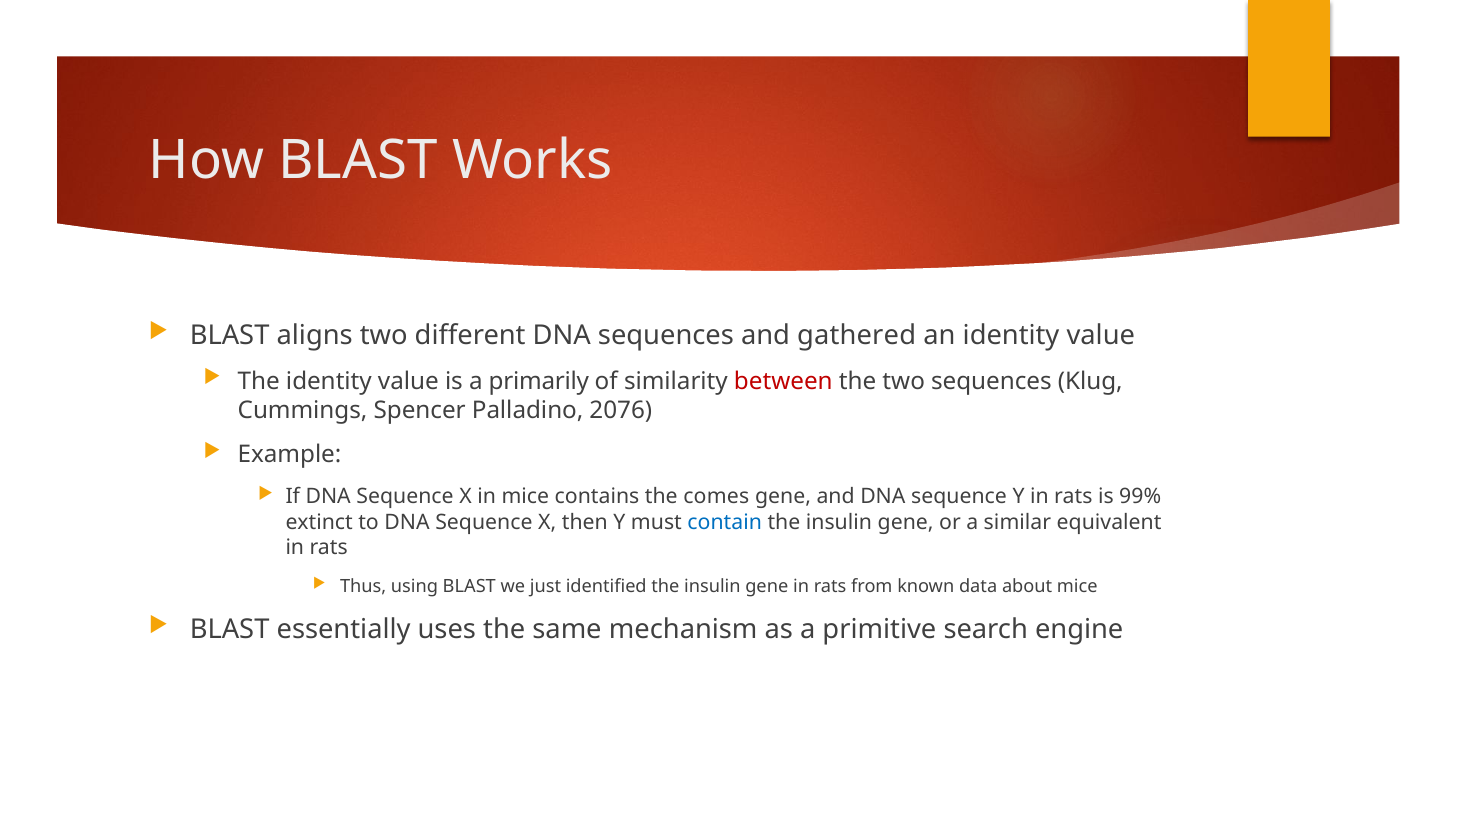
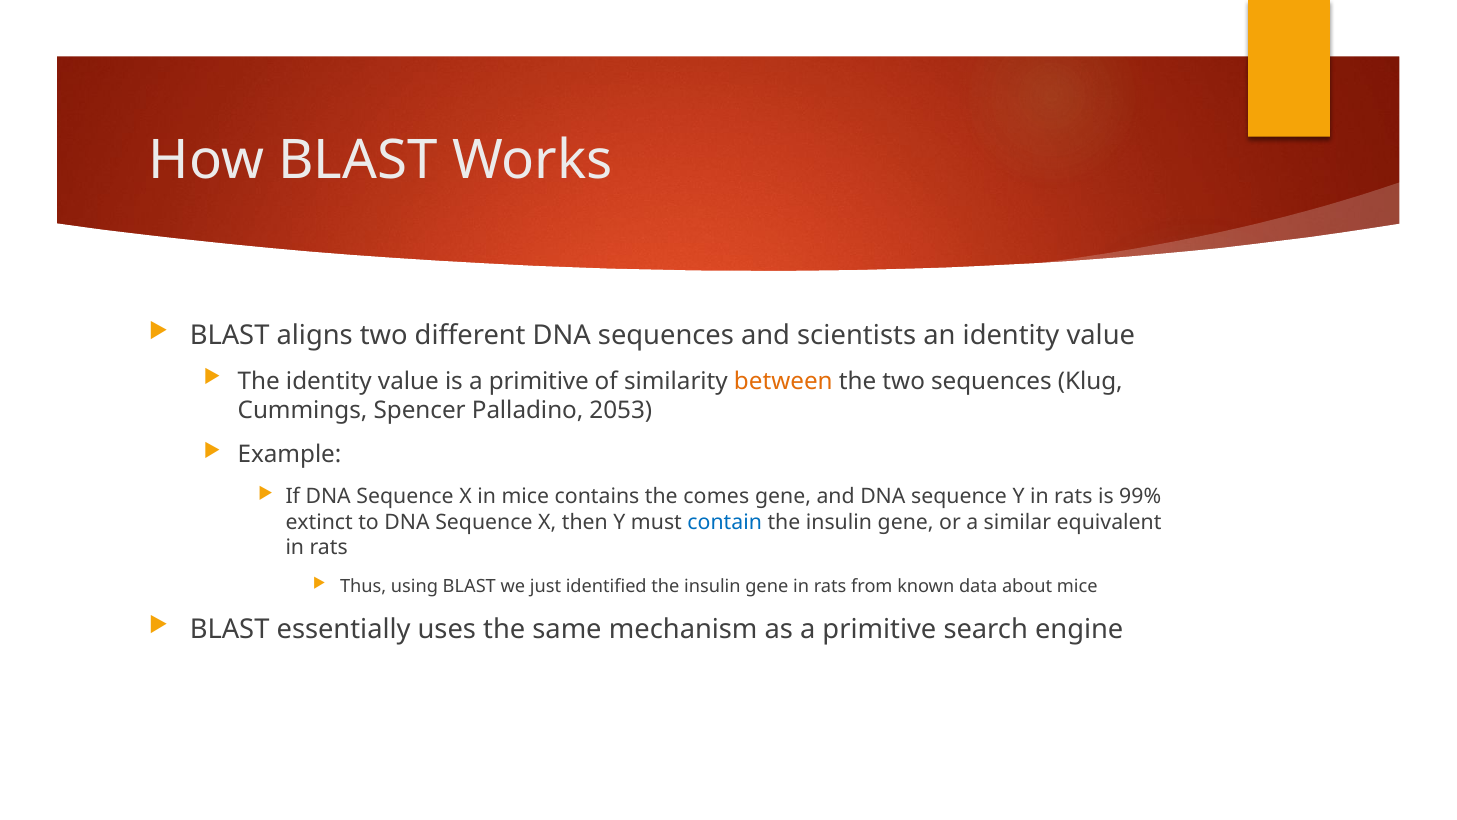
gathered: gathered -> scientists
is a primarily: primarily -> primitive
between colour: red -> orange
2076: 2076 -> 2053
